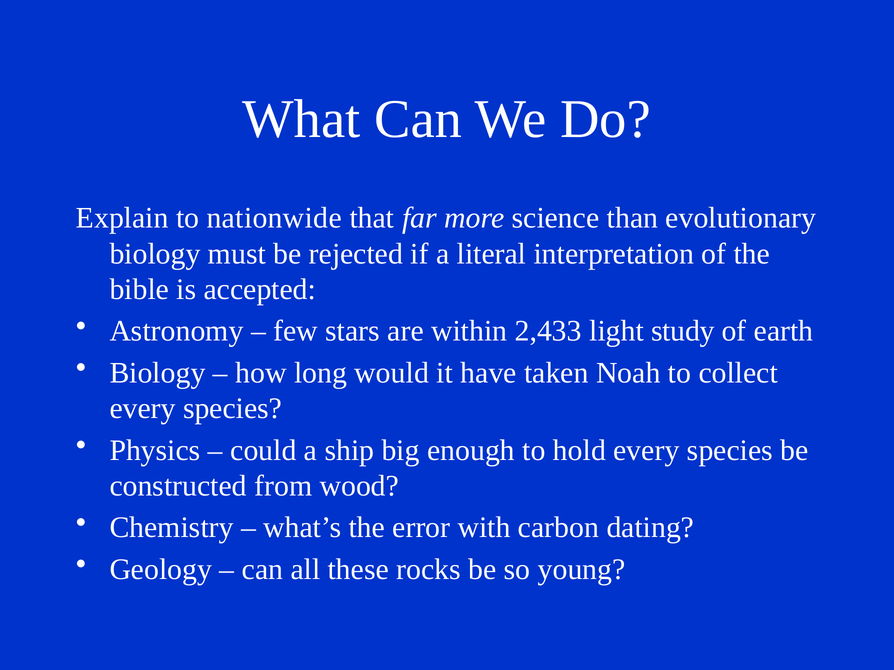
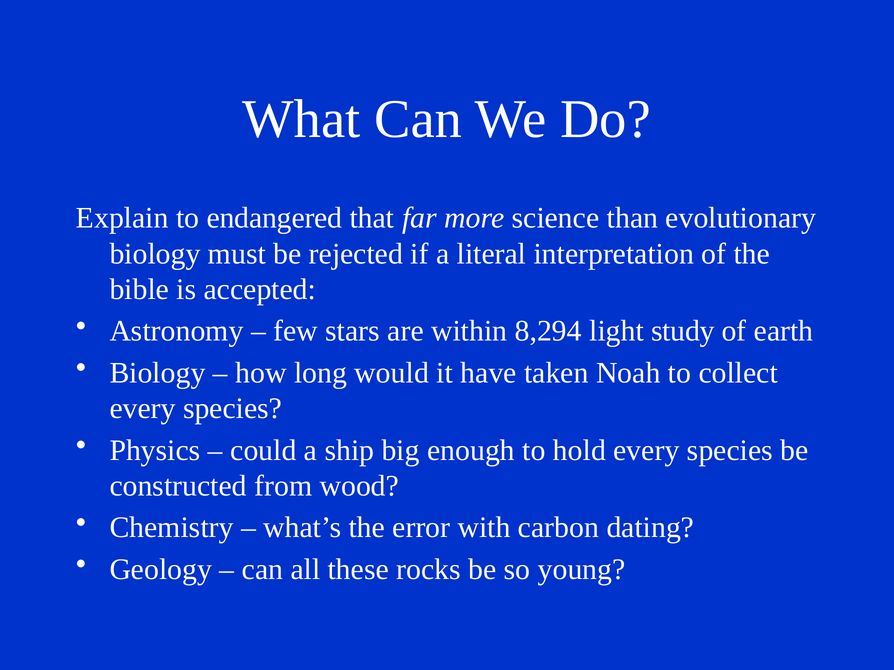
nationwide: nationwide -> endangered
2,433: 2,433 -> 8,294
